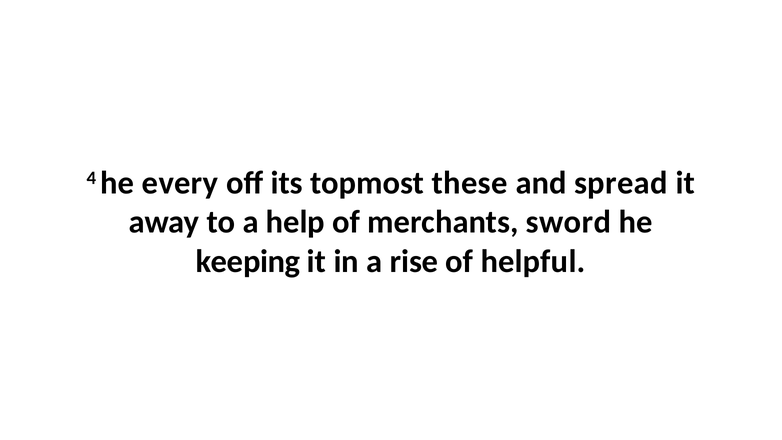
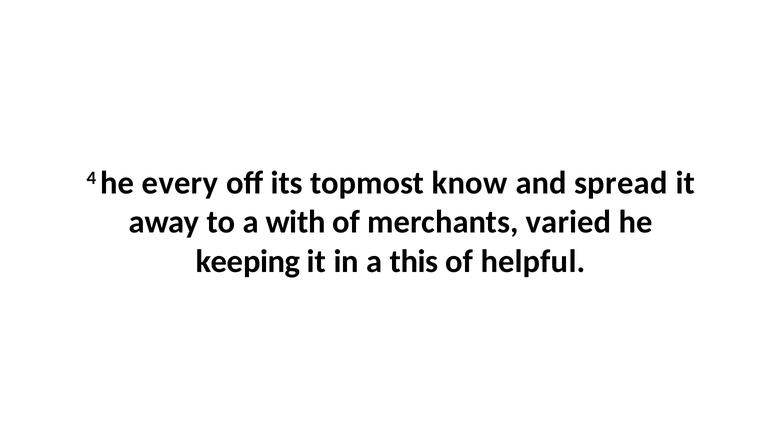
these: these -> know
help: help -> with
sword: sword -> varied
rise: rise -> this
